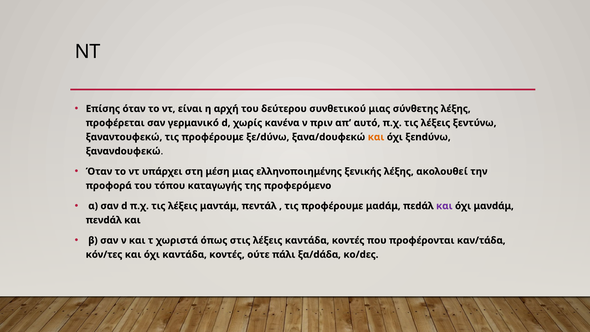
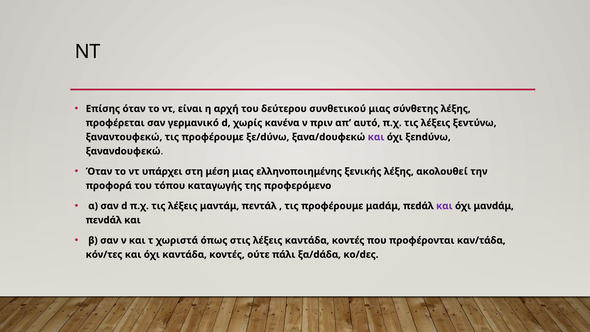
και at (376, 137) colour: orange -> purple
